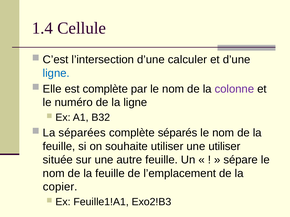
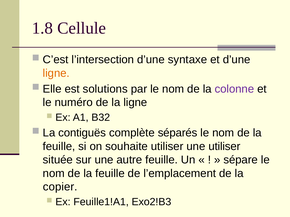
1.4: 1.4 -> 1.8
calculer: calculer -> syntaxe
ligne at (56, 73) colour: blue -> orange
est complète: complète -> solutions
séparées: séparées -> contiguës
